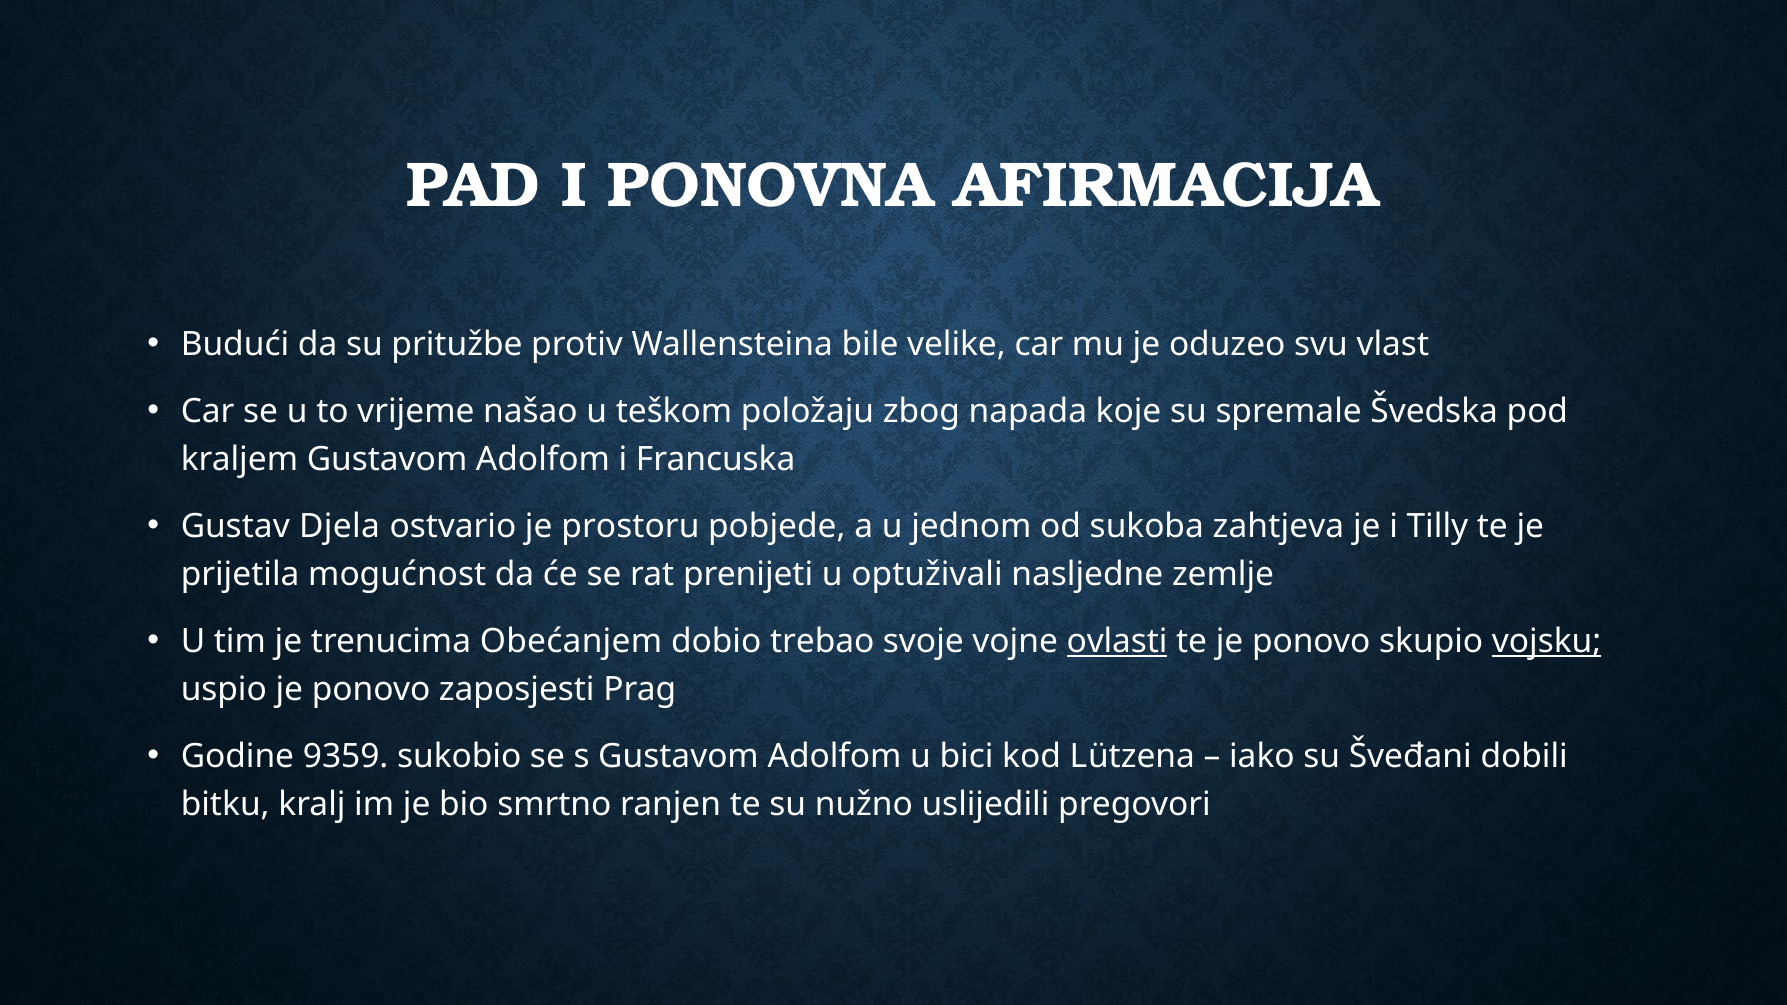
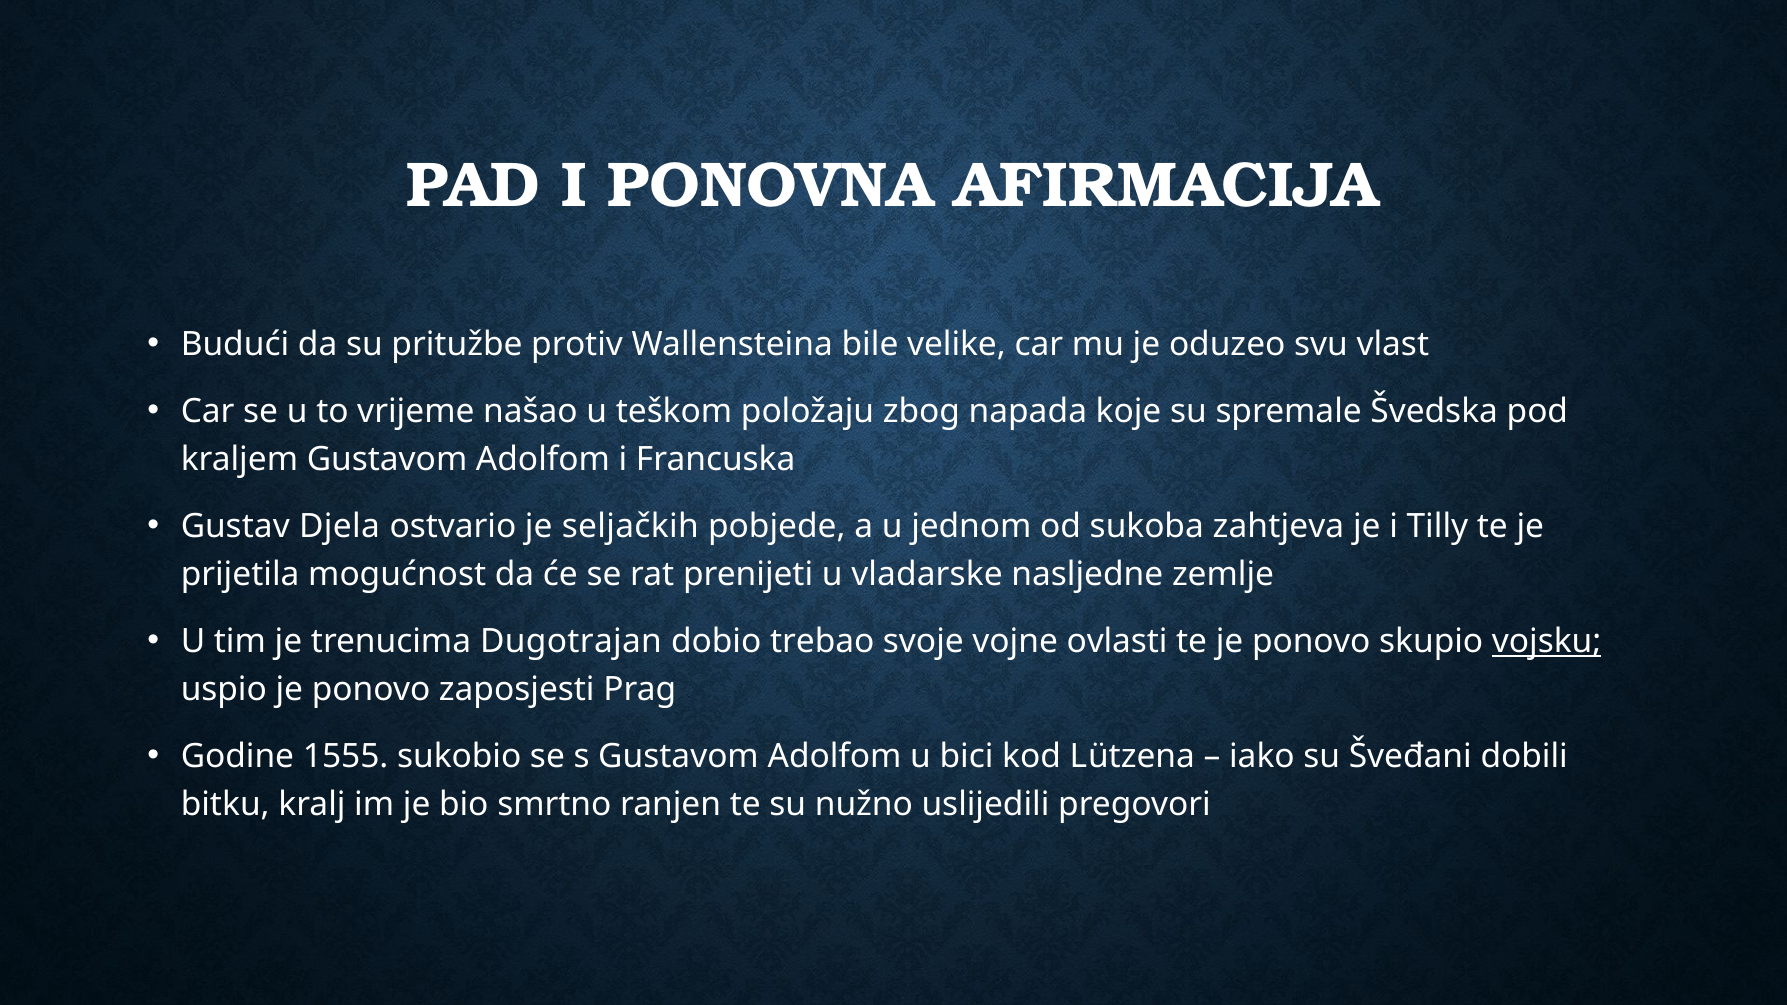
prostoru: prostoru -> seljačkih
optuživali: optuživali -> vladarske
Obećanjem: Obećanjem -> Dugotrajan
ovlasti underline: present -> none
9359: 9359 -> 1555
